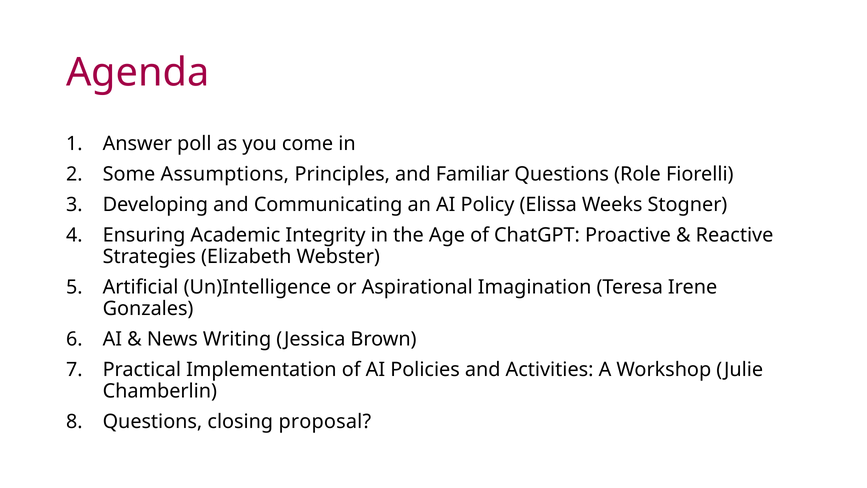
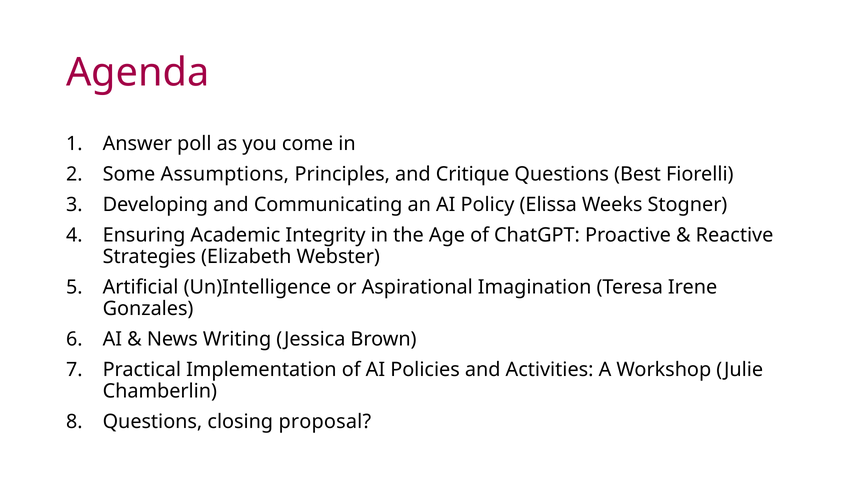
Familiar: Familiar -> Critique
Role: Role -> Best
